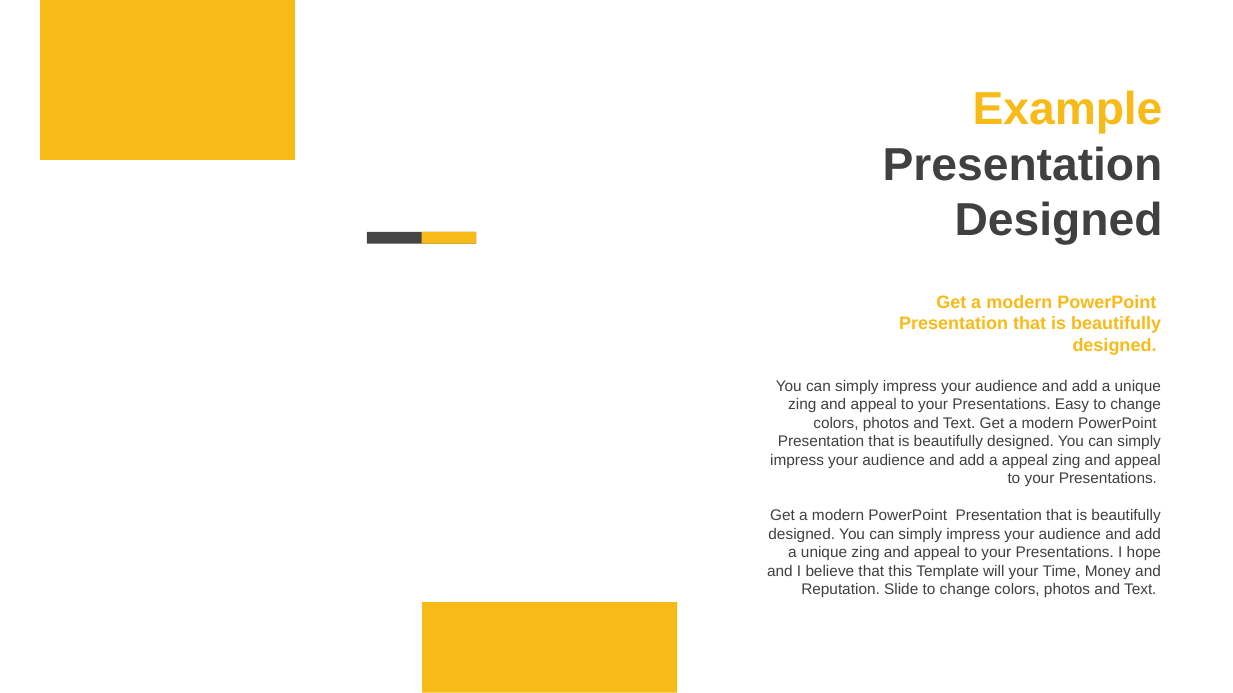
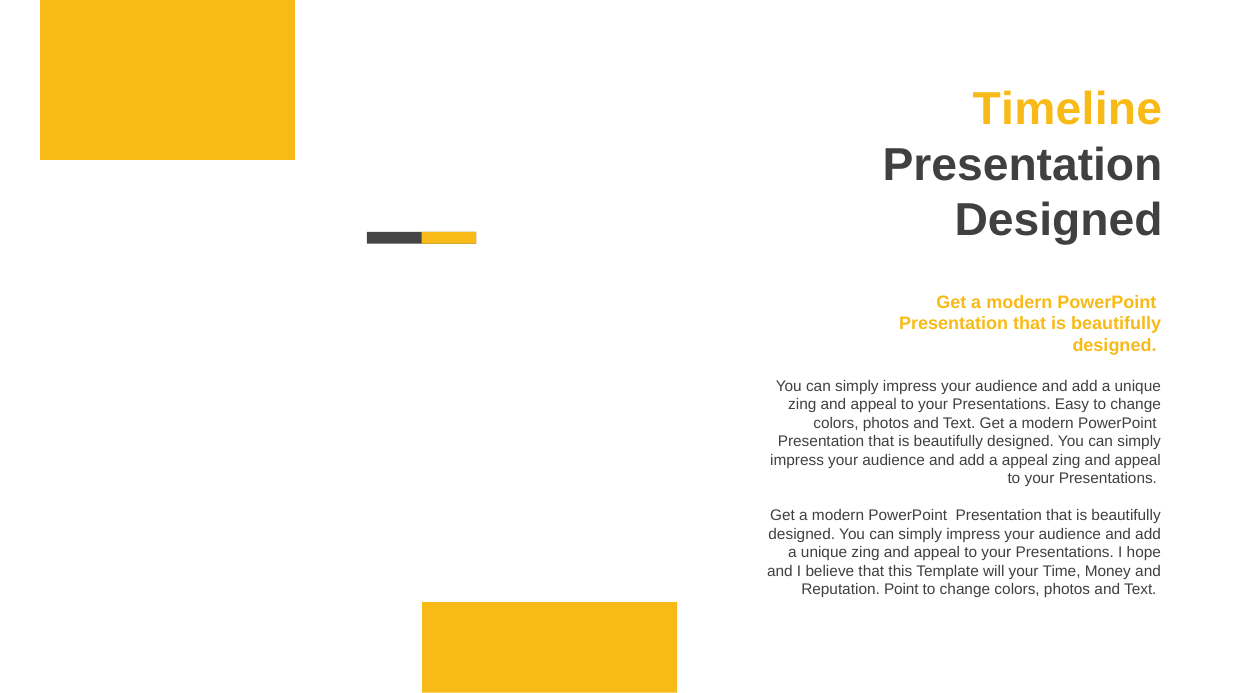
Example: Example -> Timeline
Slide: Slide -> Point
